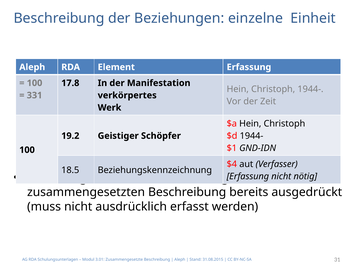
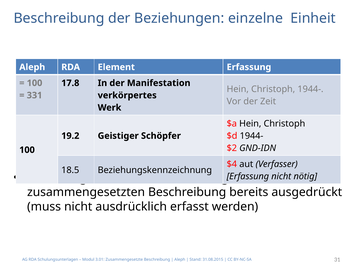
$1: $1 -> $2
